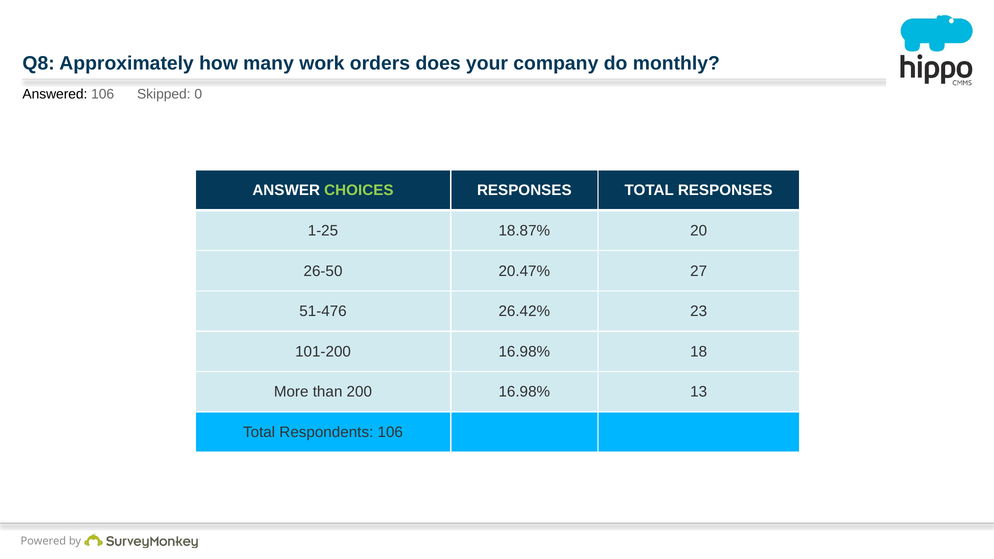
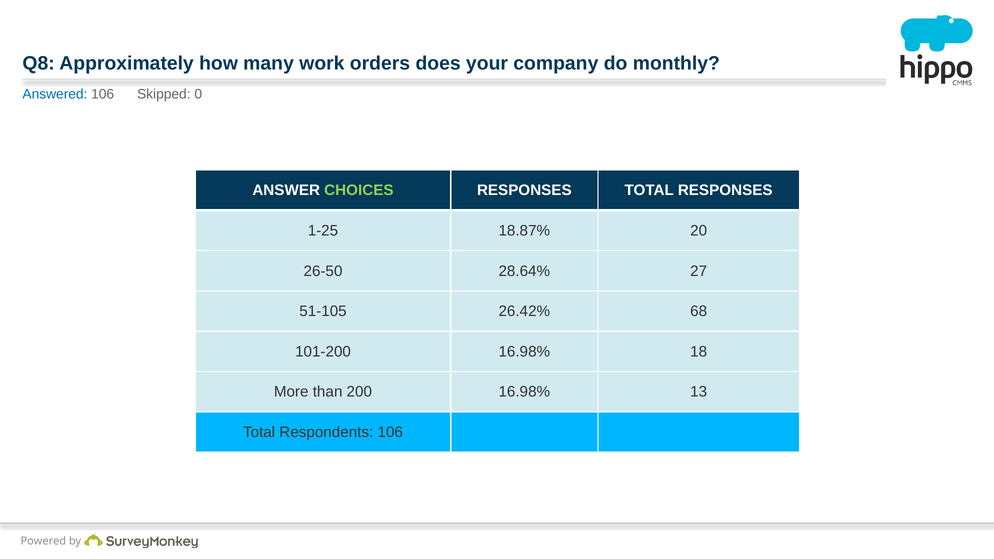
Answered colour: black -> blue
20.47%: 20.47% -> 28.64%
51-476: 51-476 -> 51-105
23: 23 -> 68
